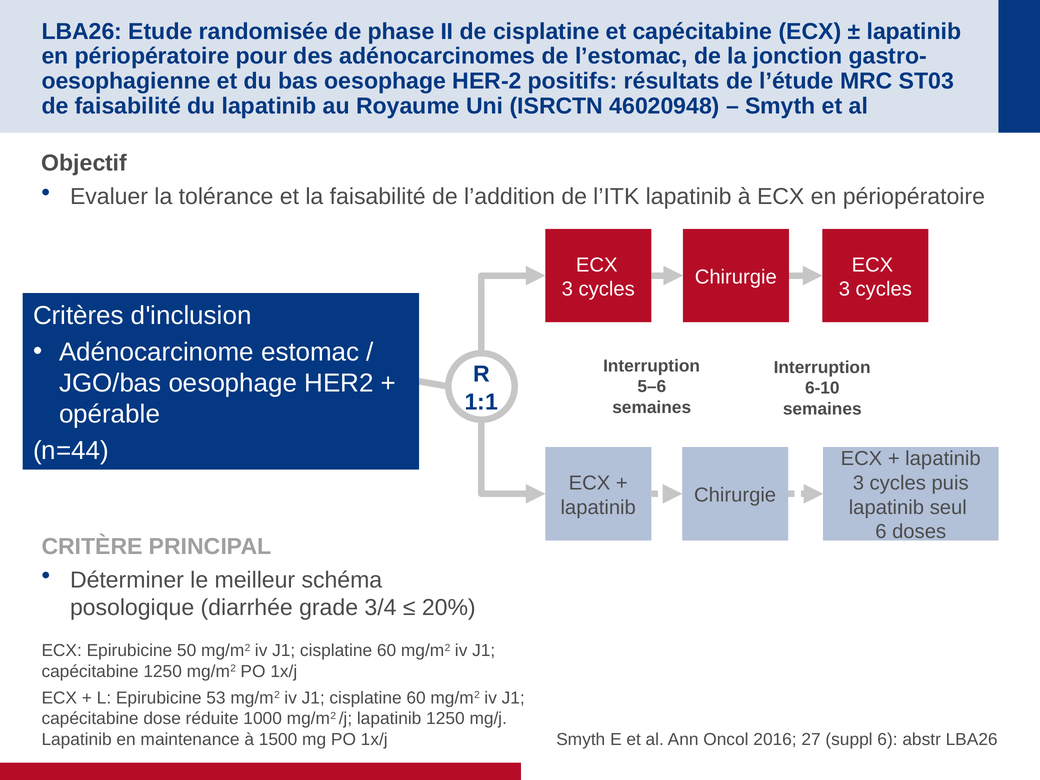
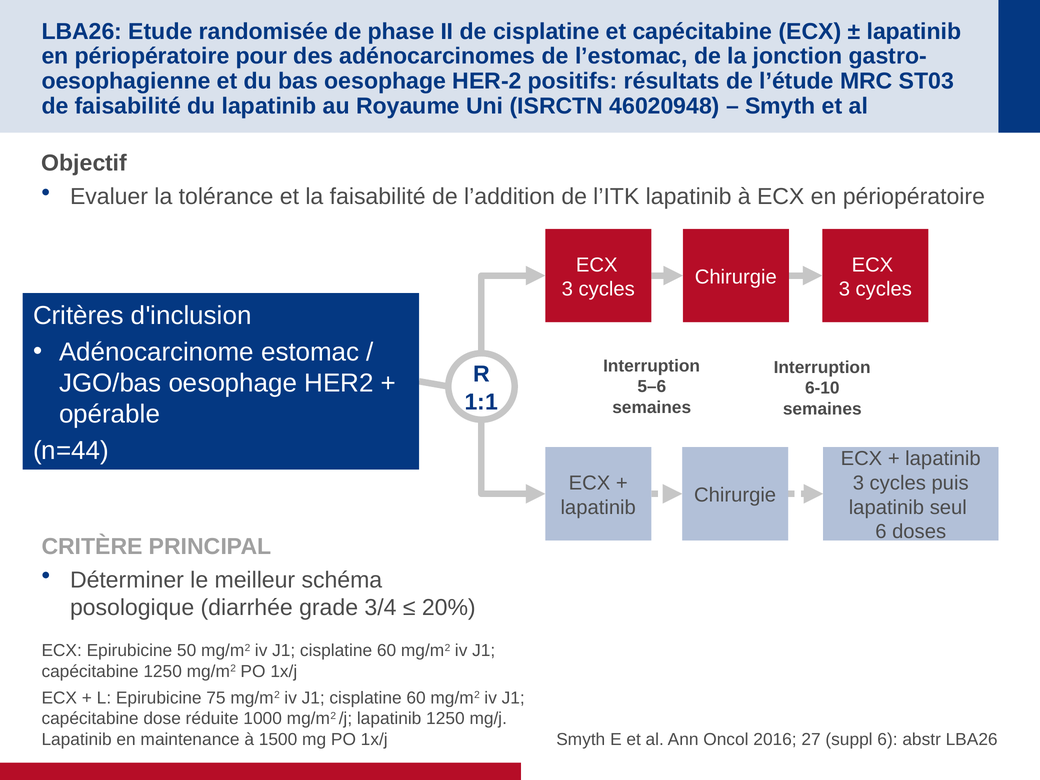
53: 53 -> 75
